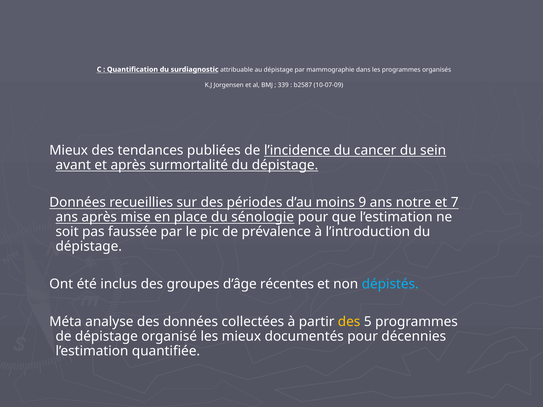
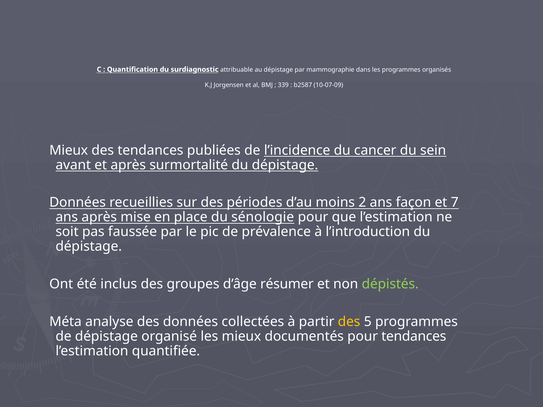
9: 9 -> 2
notre: notre -> façon
récentes: récentes -> résumer
dépistés colour: light blue -> light green
pour décennies: décennies -> tendances
